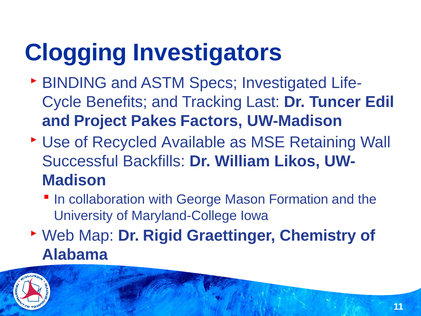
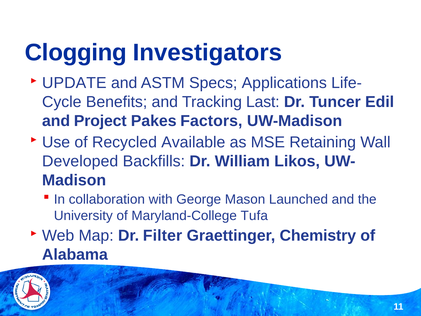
BINDING: BINDING -> UPDATE
Investigated: Investigated -> Applications
Successful: Successful -> Developed
Formation: Formation -> Launched
Iowa: Iowa -> Tufa
Rigid: Rigid -> Filter
